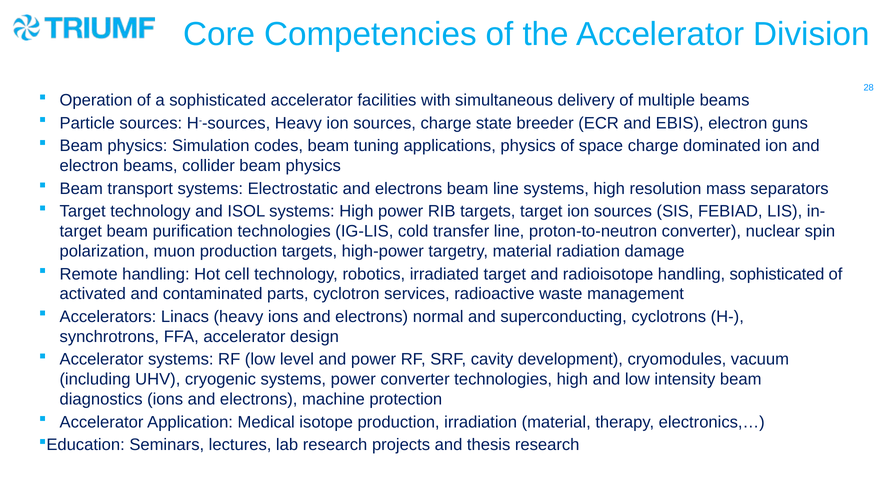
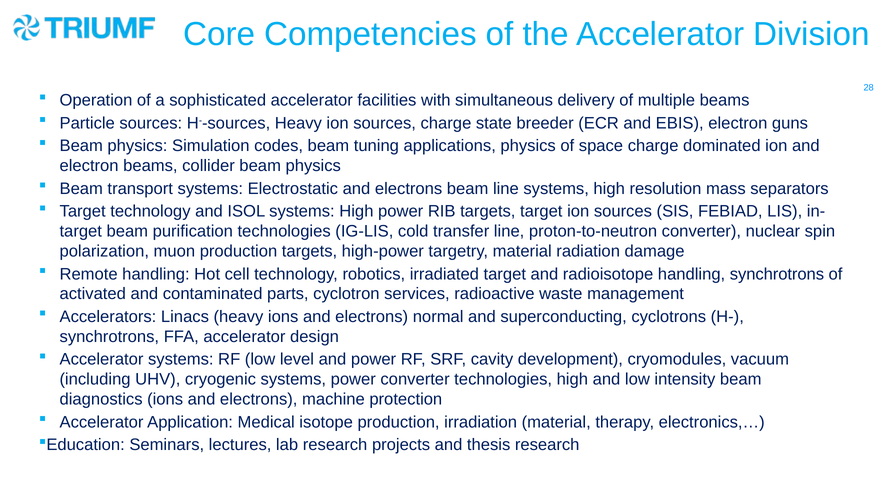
handling sophisticated: sophisticated -> synchrotrons
